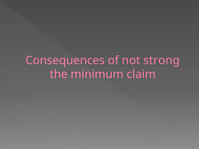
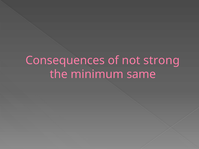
claim: claim -> same
